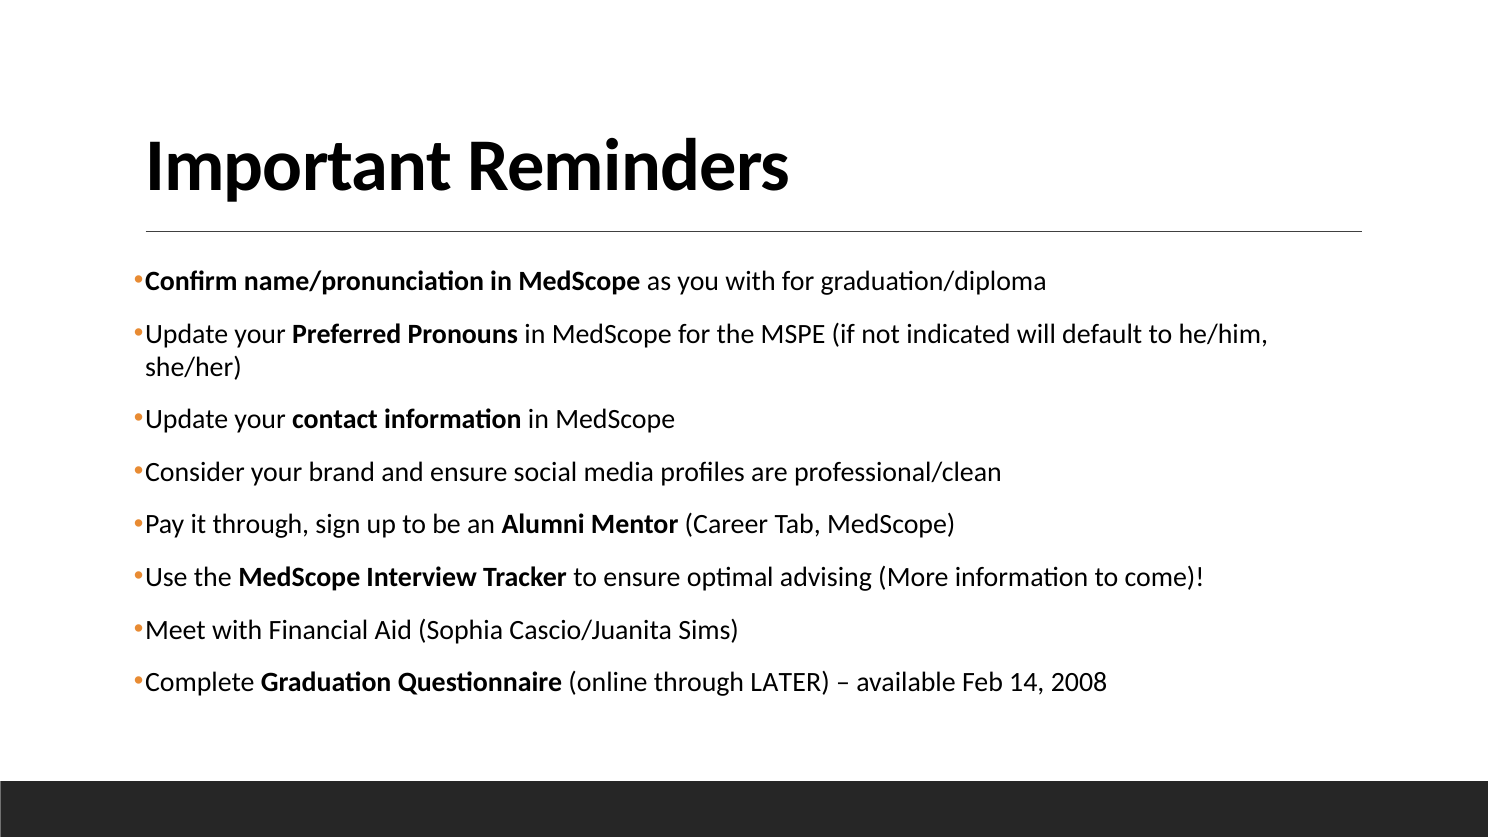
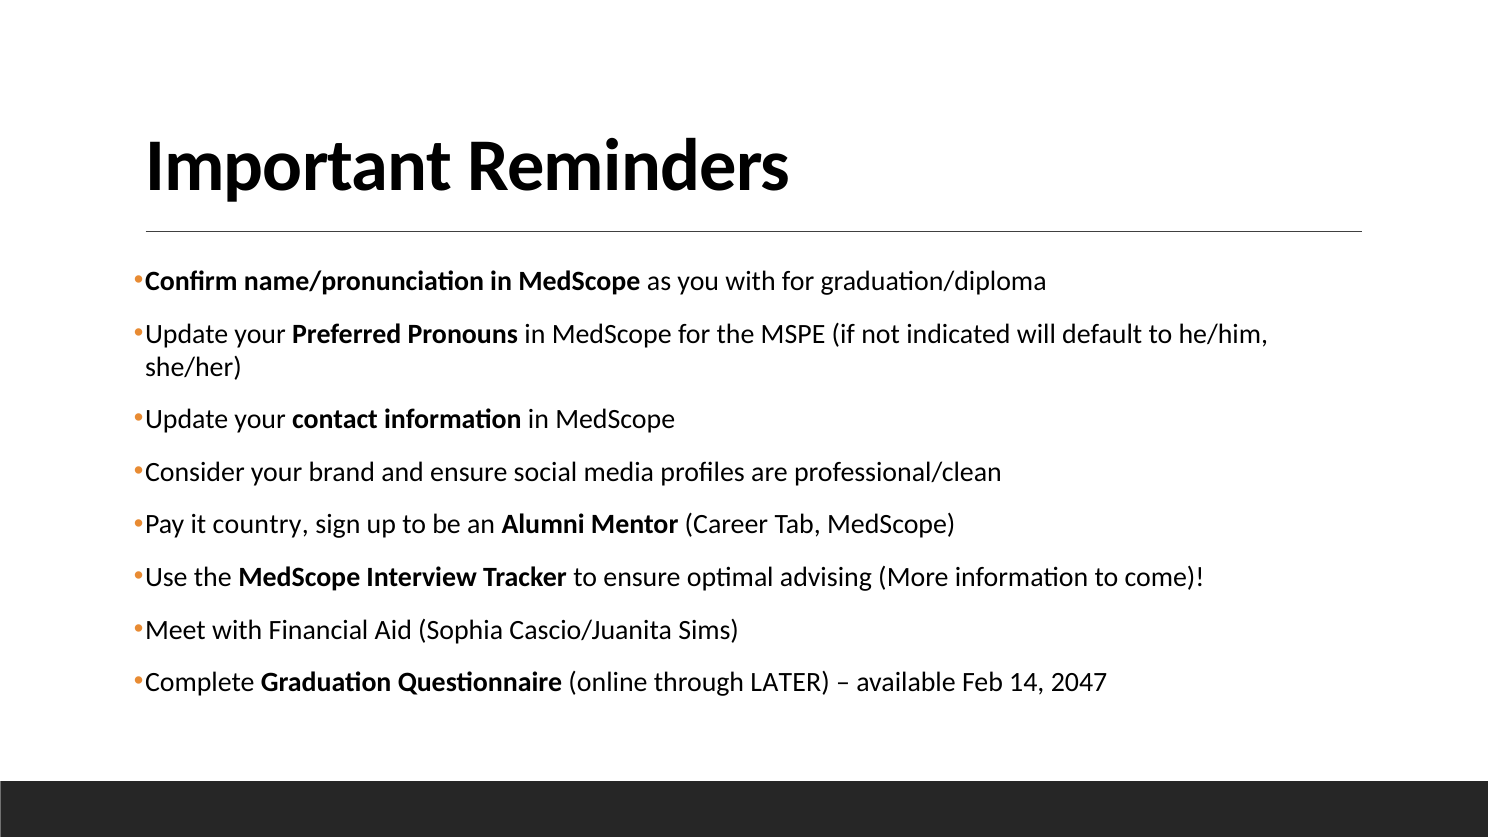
it through: through -> country
2008: 2008 -> 2047
